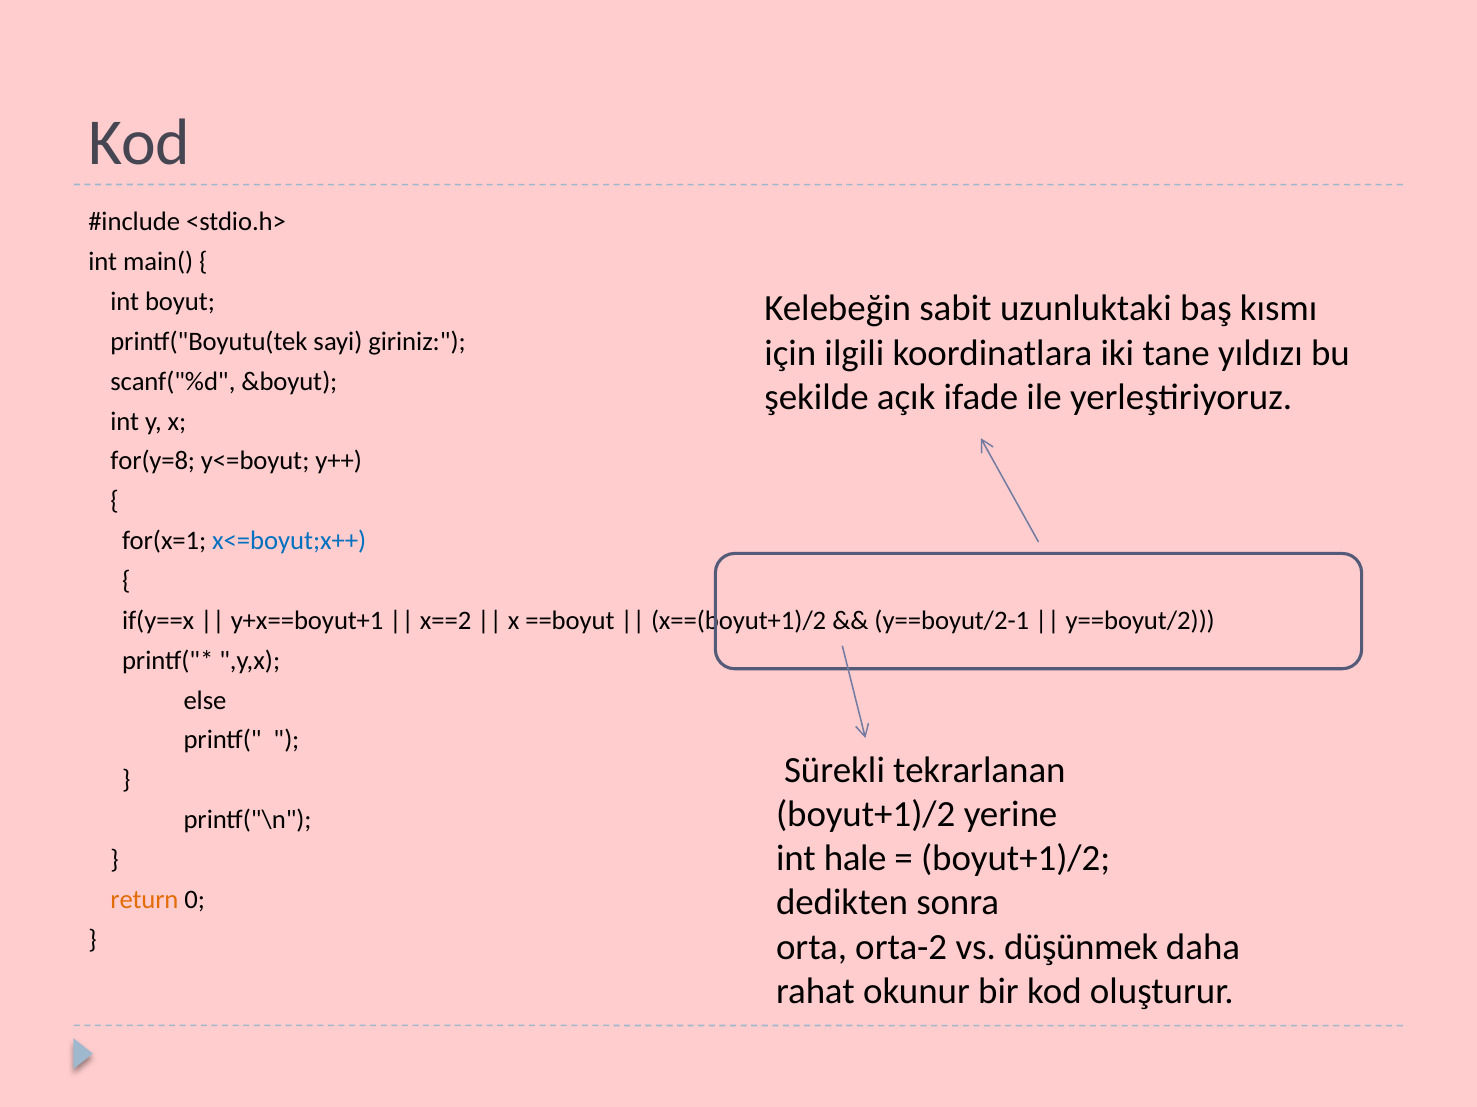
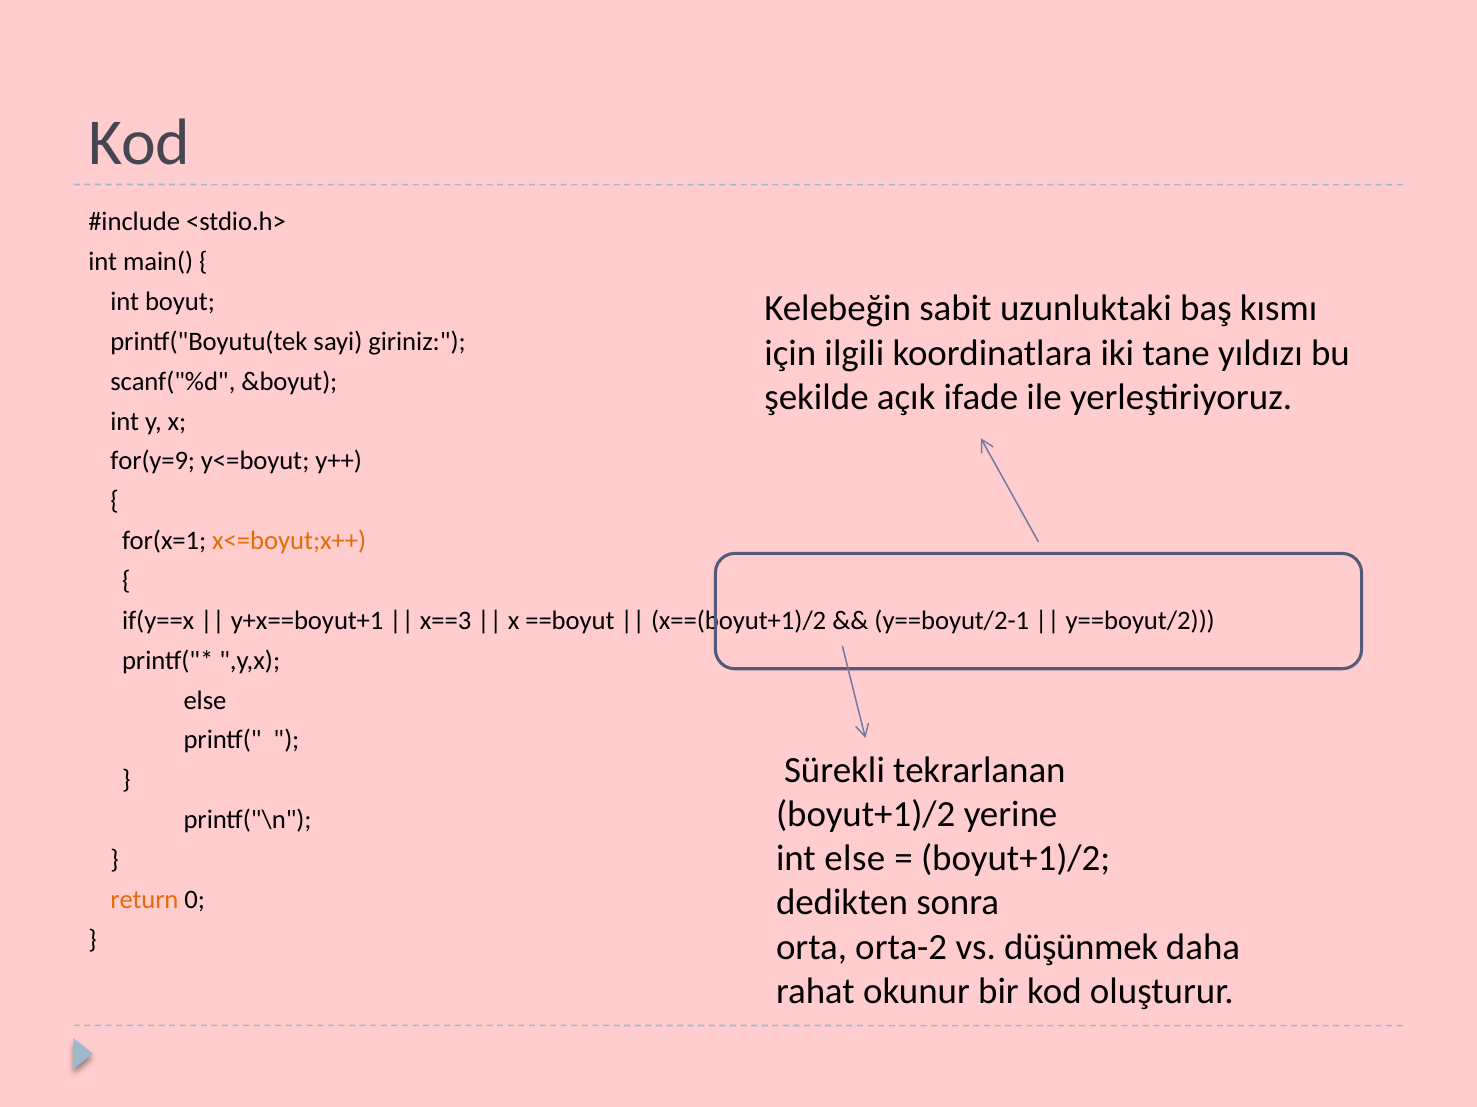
for(y=8: for(y=8 -> for(y=9
x<=boyut;x++ colour: blue -> orange
x==2: x==2 -> x==3
int hale: hale -> else
